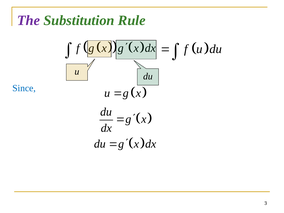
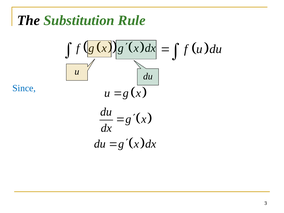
The colour: purple -> black
